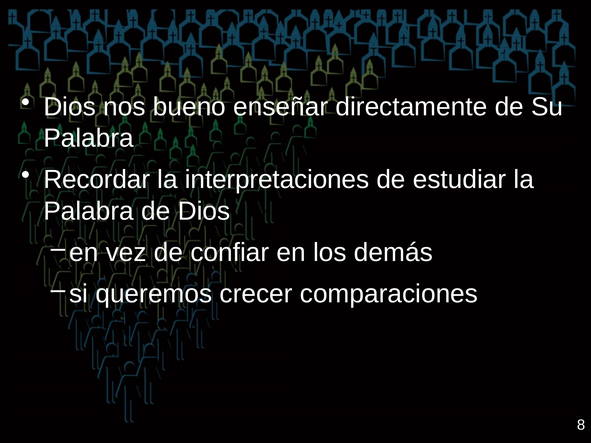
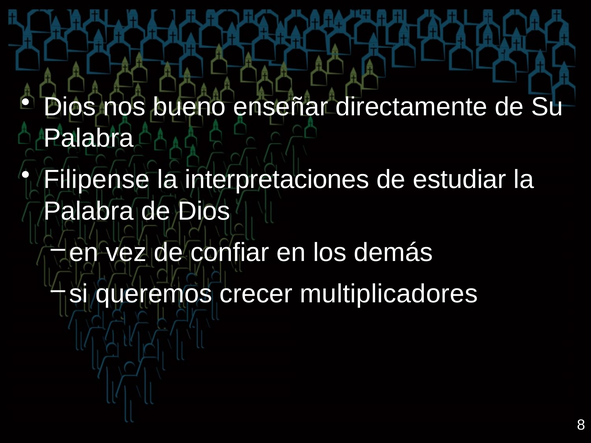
Recordar: Recordar -> Filipense
comparaciones: comparaciones -> multiplicadores
